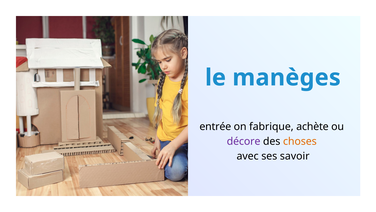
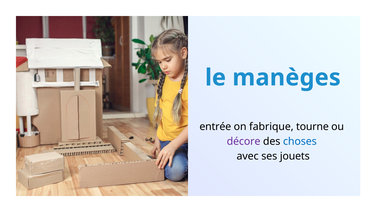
achète: achète -> tourne
choses colour: orange -> blue
savoir: savoir -> jouets
